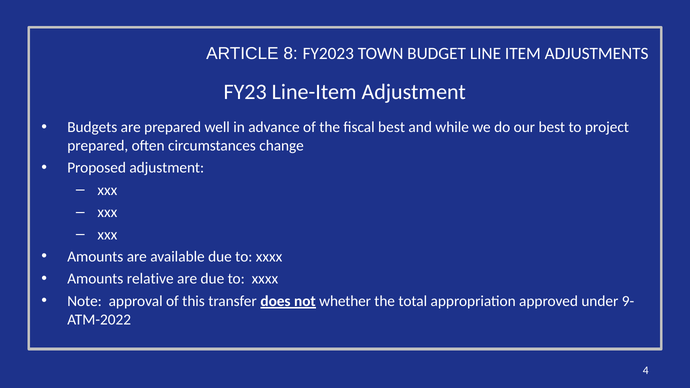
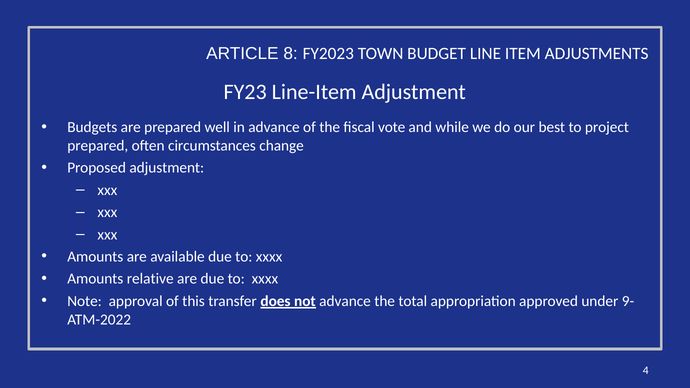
fiscal best: best -> vote
not whether: whether -> advance
